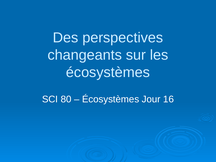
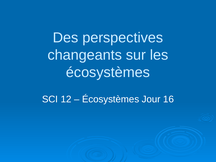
80: 80 -> 12
